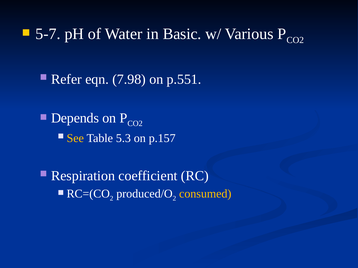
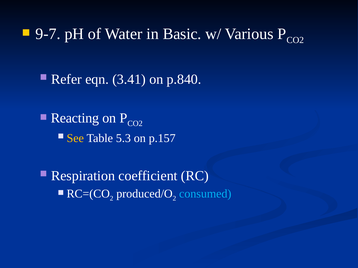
5-7: 5-7 -> 9-7
7.98: 7.98 -> 3.41
p.551: p.551 -> p.840
Depends: Depends -> Reacting
consumed colour: yellow -> light blue
